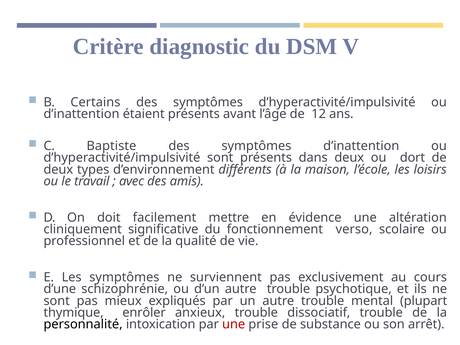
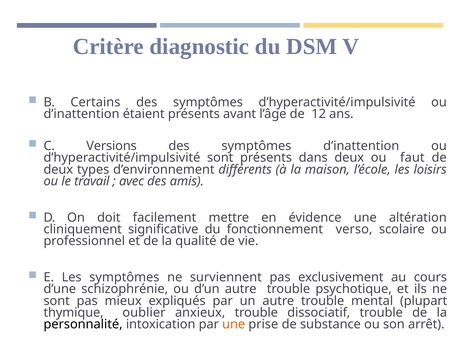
Baptiste: Baptiste -> Versions
dort: dort -> faut
enrôler: enrôler -> oublier
une at (234, 324) colour: red -> orange
